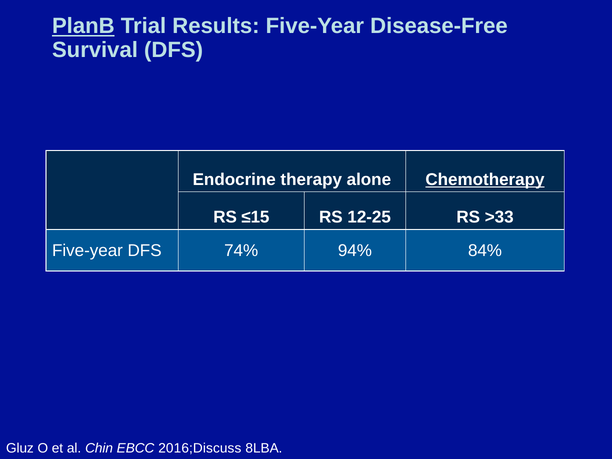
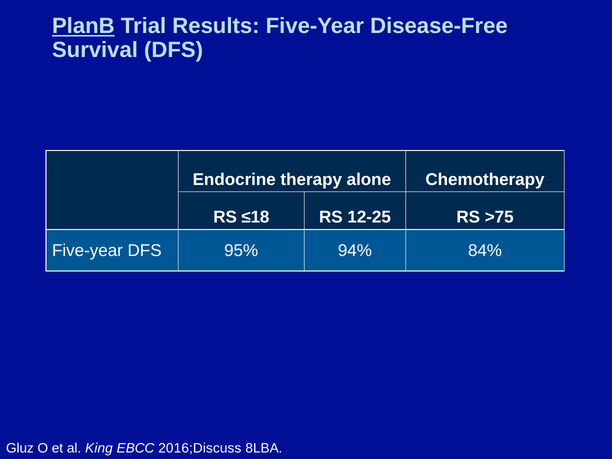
Chemotherapy underline: present -> none
≤15: ≤15 -> ≤18
>33: >33 -> >75
74%: 74% -> 95%
Chin: Chin -> King
